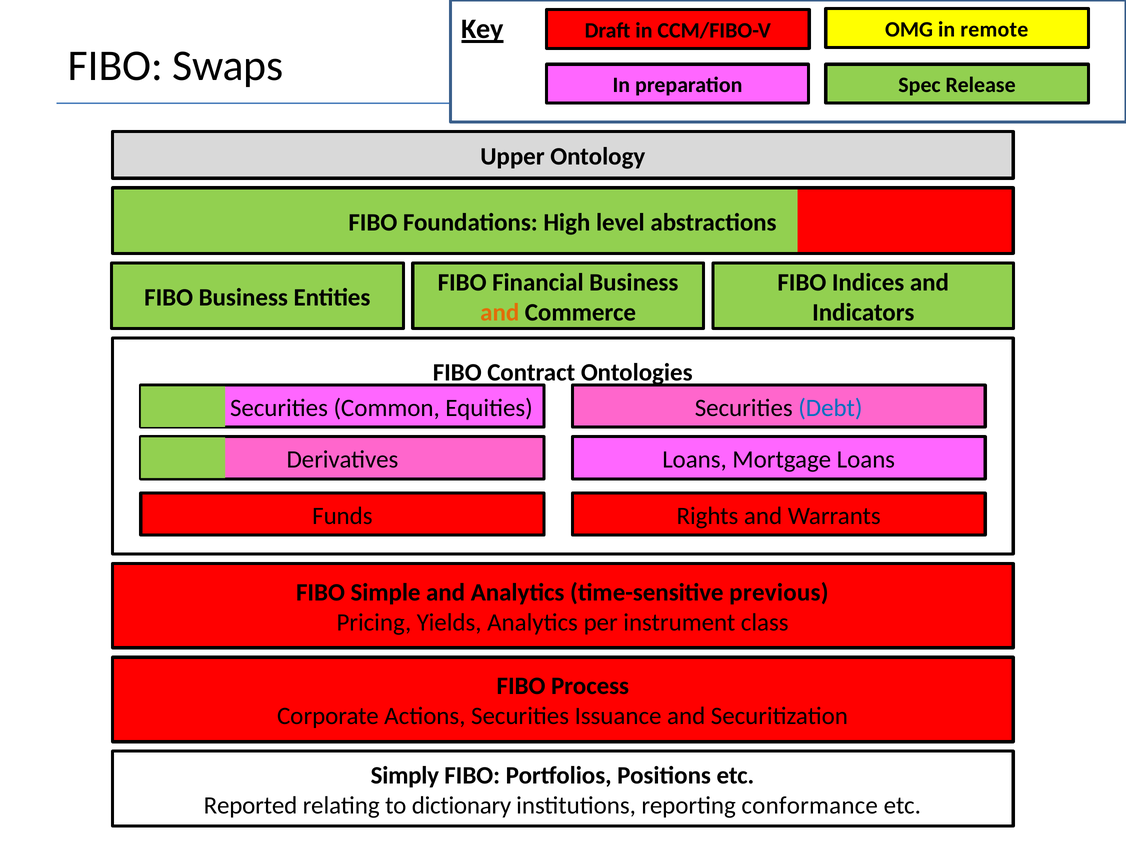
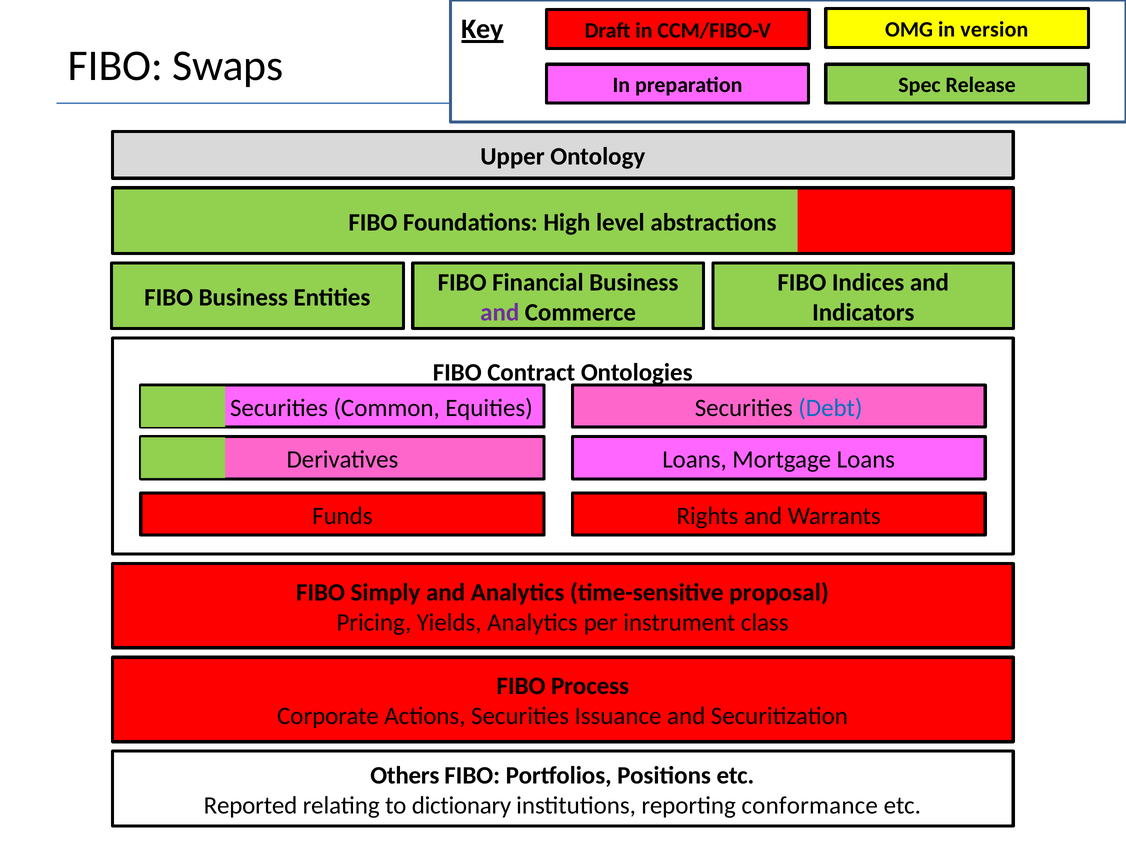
remote: remote -> version
and at (500, 312) colour: orange -> purple
Simple: Simple -> Simply
previous: previous -> proposal
Simply: Simply -> Others
